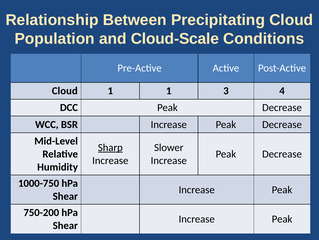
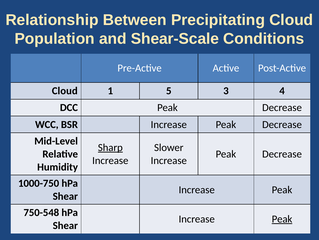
Cloud-Scale: Cloud-Scale -> Shear-Scale
1 1: 1 -> 5
750-200: 750-200 -> 750-548
Peak at (282, 218) underline: none -> present
